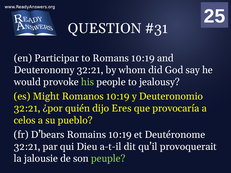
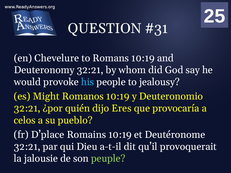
Participar: Participar -> Chevelure
his colour: light green -> light blue
D’bears: D’bears -> D’place
